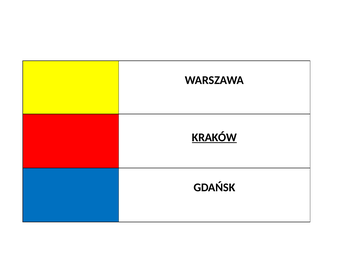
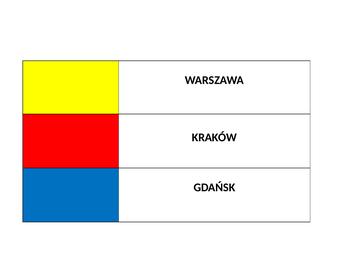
KRAKÓW underline: present -> none
